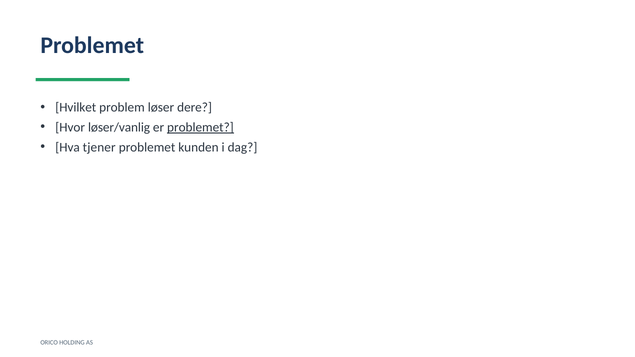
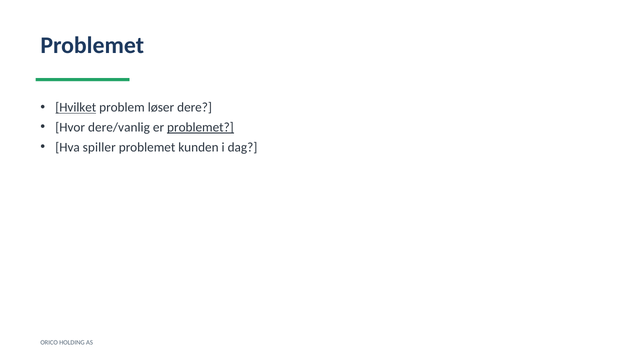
Hvilket underline: none -> present
løser/vanlig: løser/vanlig -> dere/vanlig
tjener: tjener -> spiller
